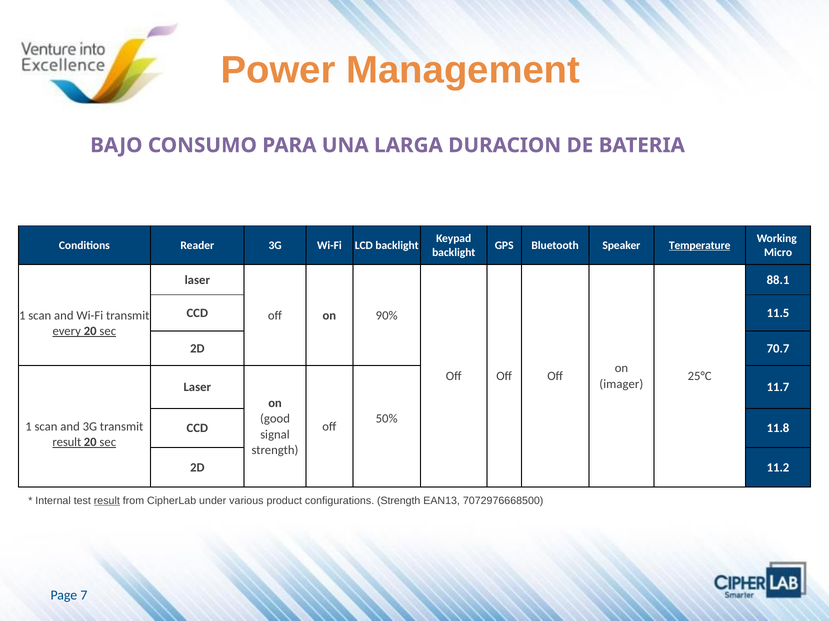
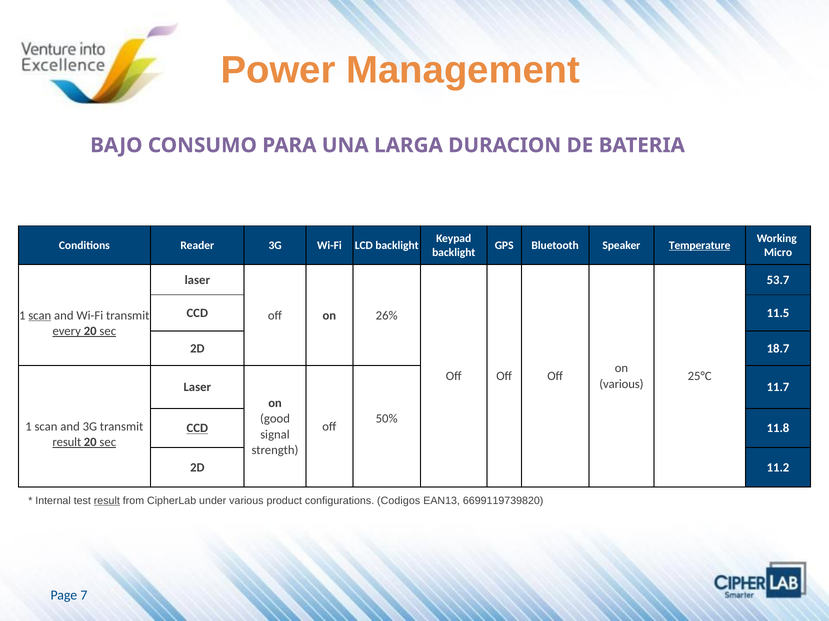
88.1: 88.1 -> 53.7
scan at (40, 316) underline: none -> present
90%: 90% -> 26%
70.7: 70.7 -> 18.7
imager at (621, 384): imager -> various
CCD at (197, 429) underline: none -> present
configurations Strength: Strength -> Codigos
7072976668500: 7072976668500 -> 6699119739820
